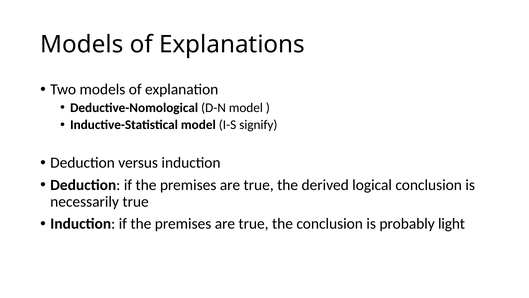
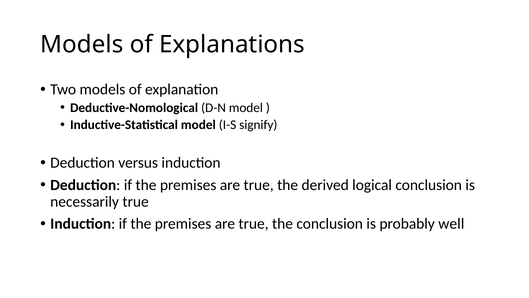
light: light -> well
